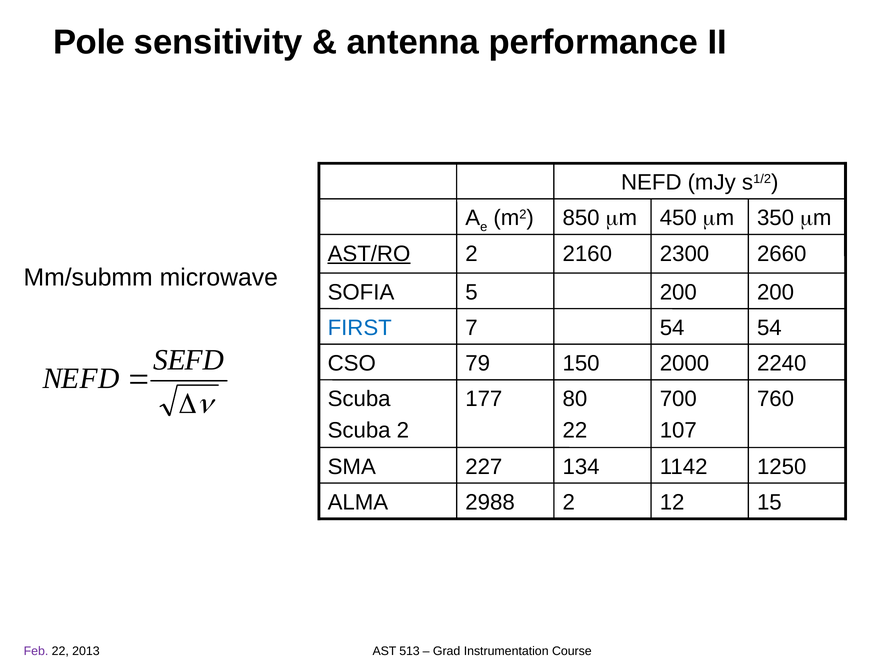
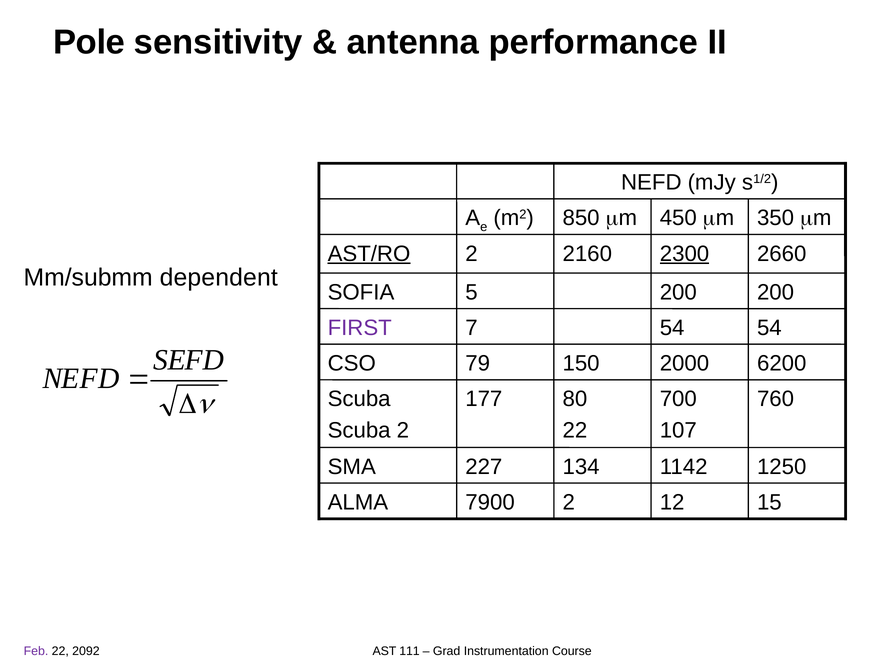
2300 underline: none -> present
microwave: microwave -> dependent
FIRST colour: blue -> purple
2240: 2240 -> 6200
2988: 2988 -> 7900
2013: 2013 -> 2092
513: 513 -> 111
